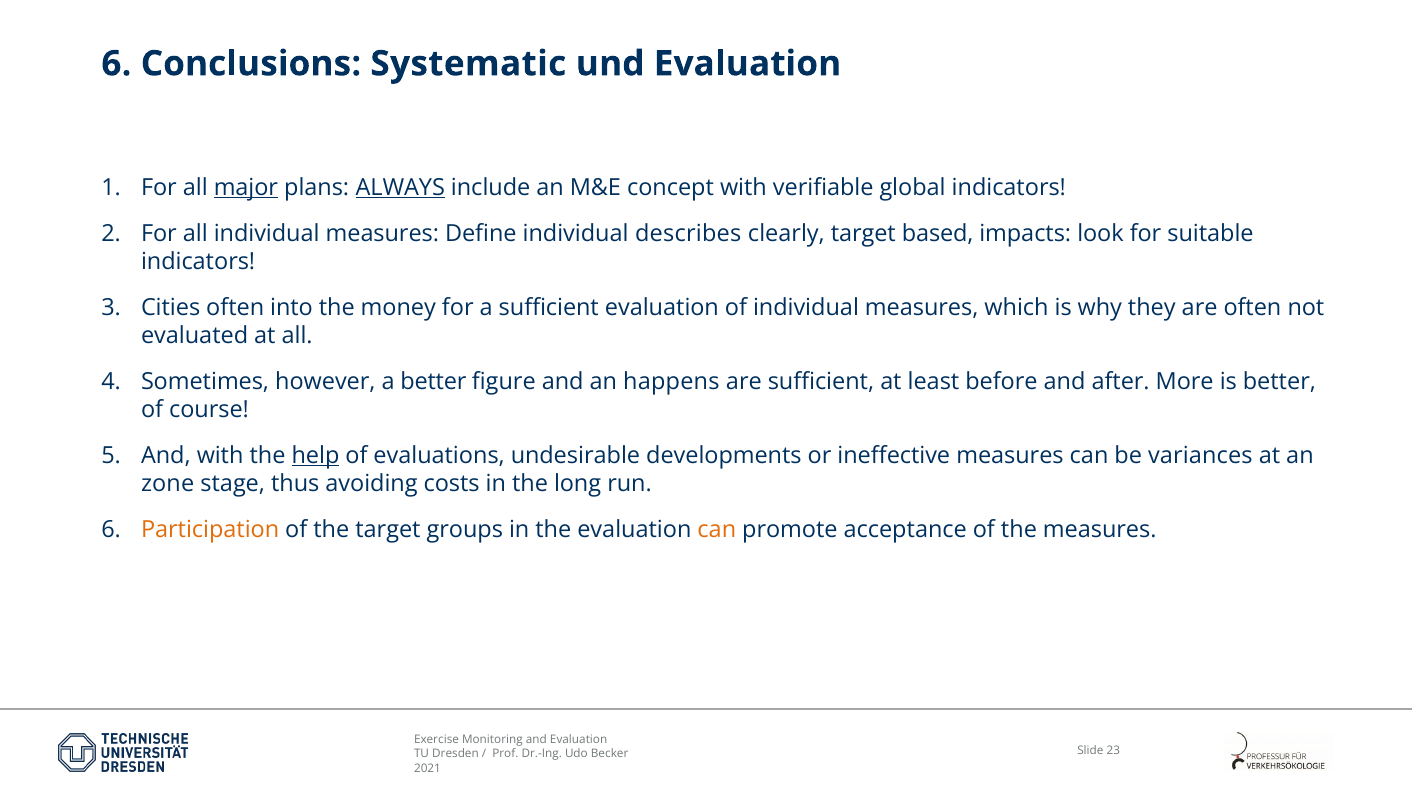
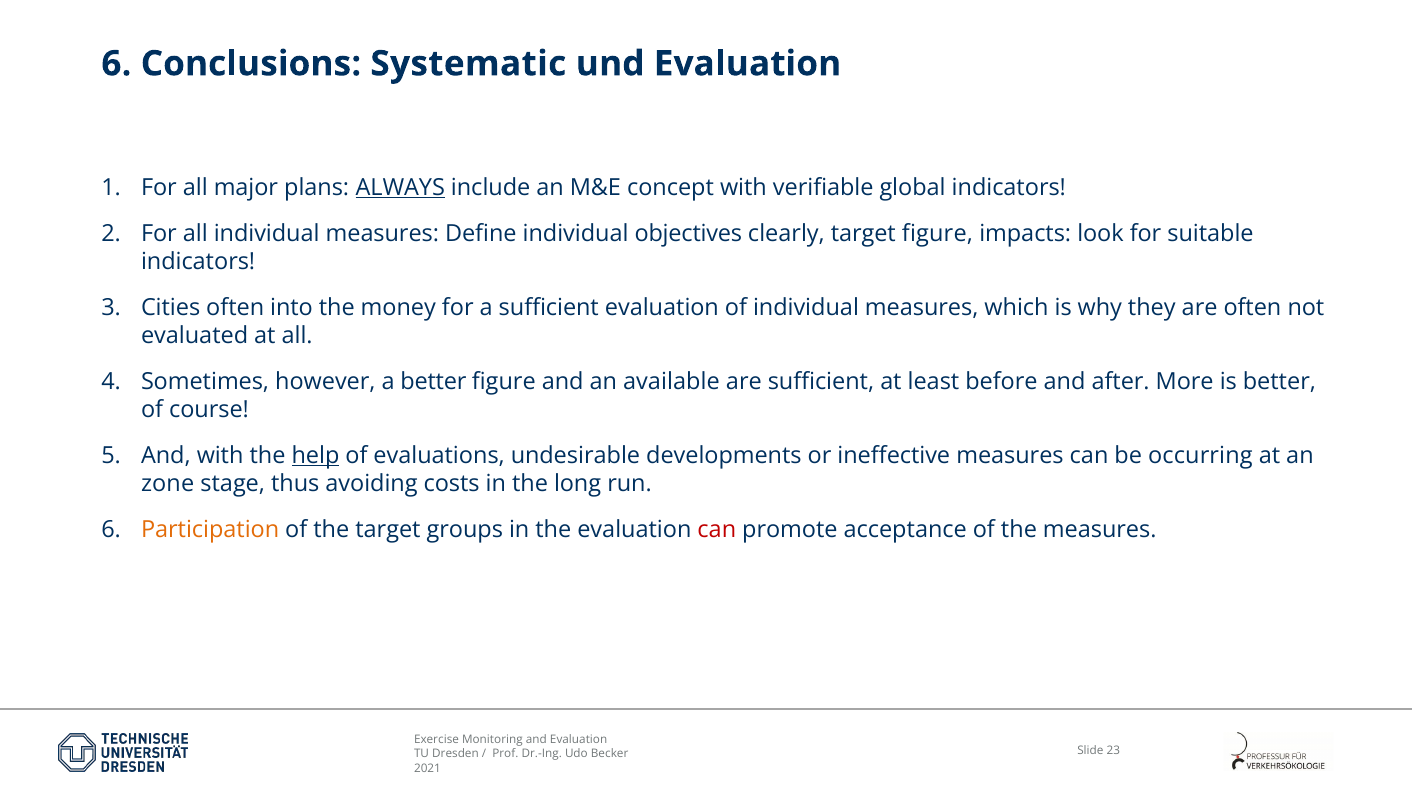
major underline: present -> none
describes: describes -> objectives
target based: based -> figure
happens: happens -> available
variances: variances -> occurring
can at (717, 530) colour: orange -> red
